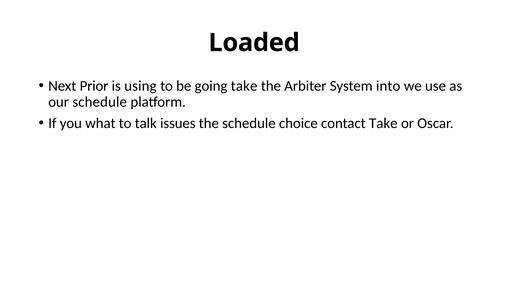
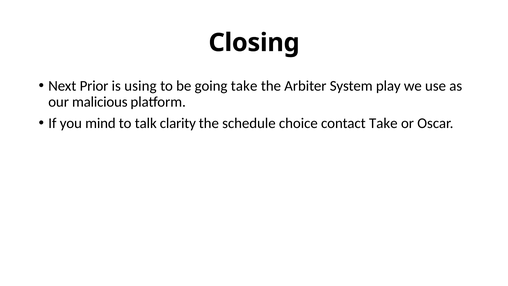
Loaded: Loaded -> Closing
into: into -> play
our schedule: schedule -> malicious
what: what -> mind
issues: issues -> clarity
